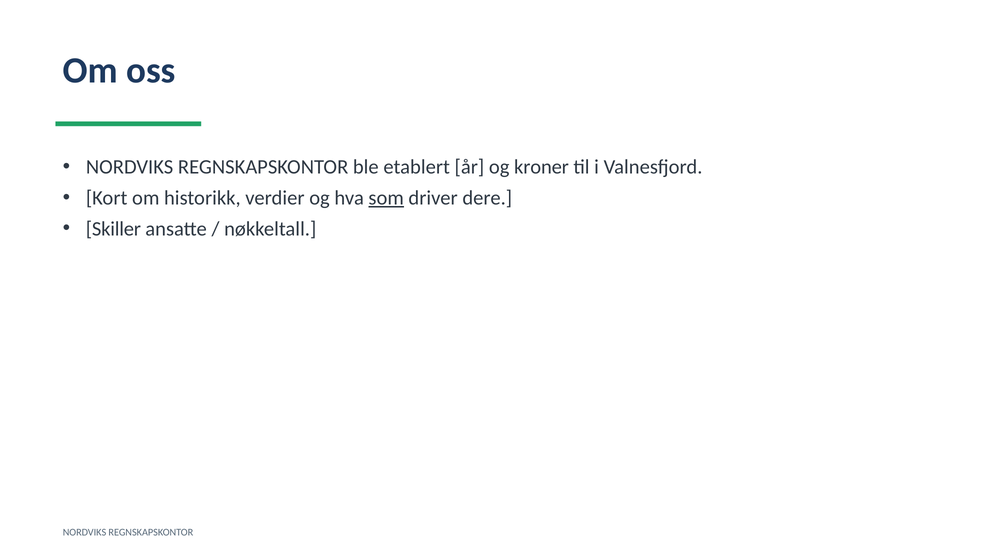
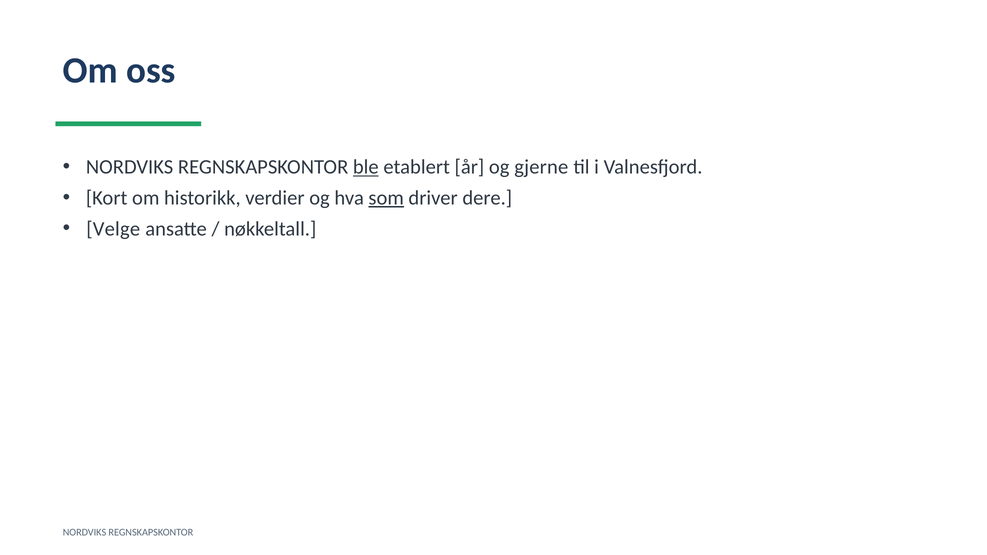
ble underline: none -> present
kroner: kroner -> gjerne
Skiller: Skiller -> Velge
